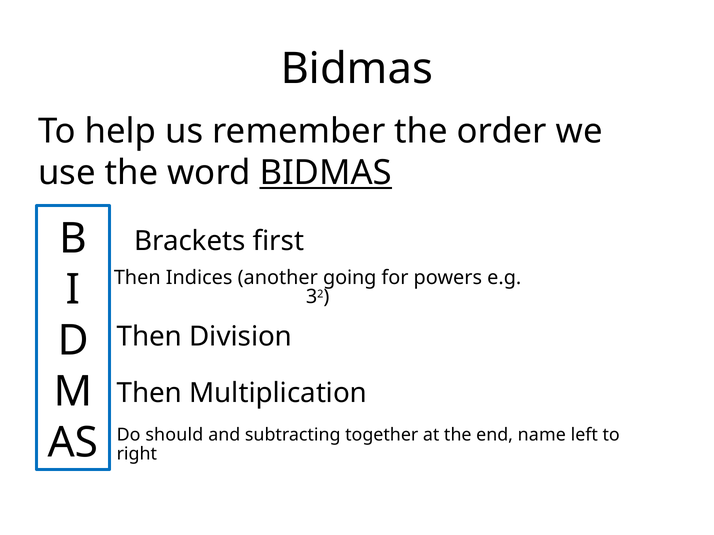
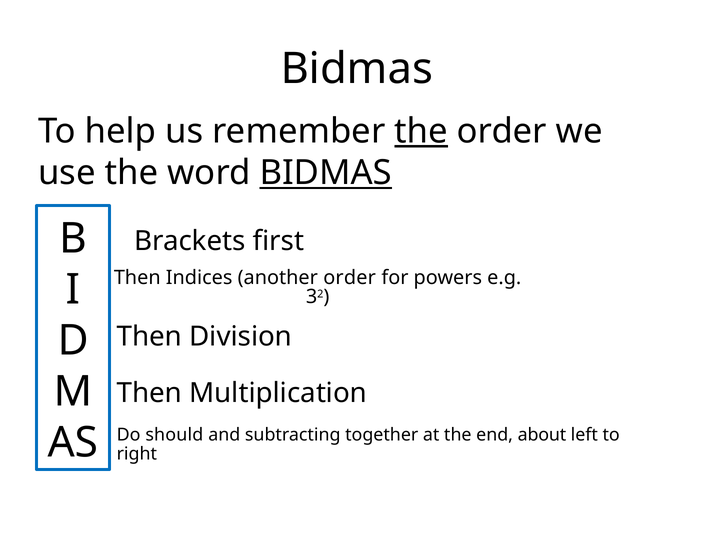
the at (421, 131) underline: none -> present
another going: going -> order
name: name -> about
